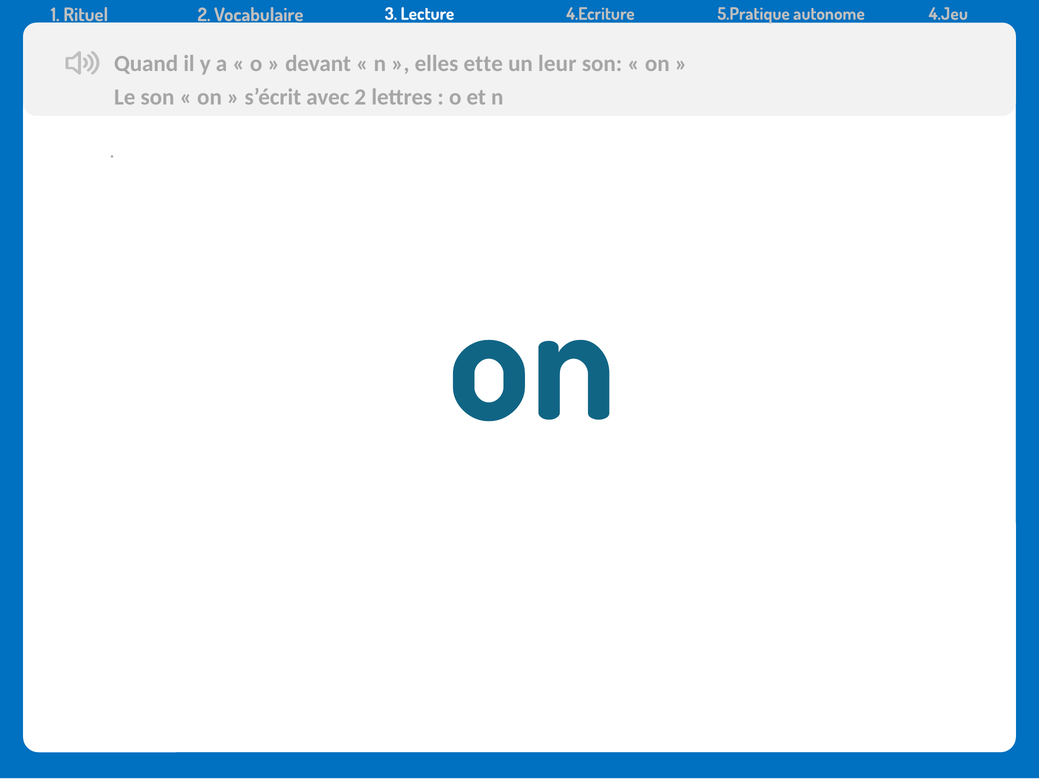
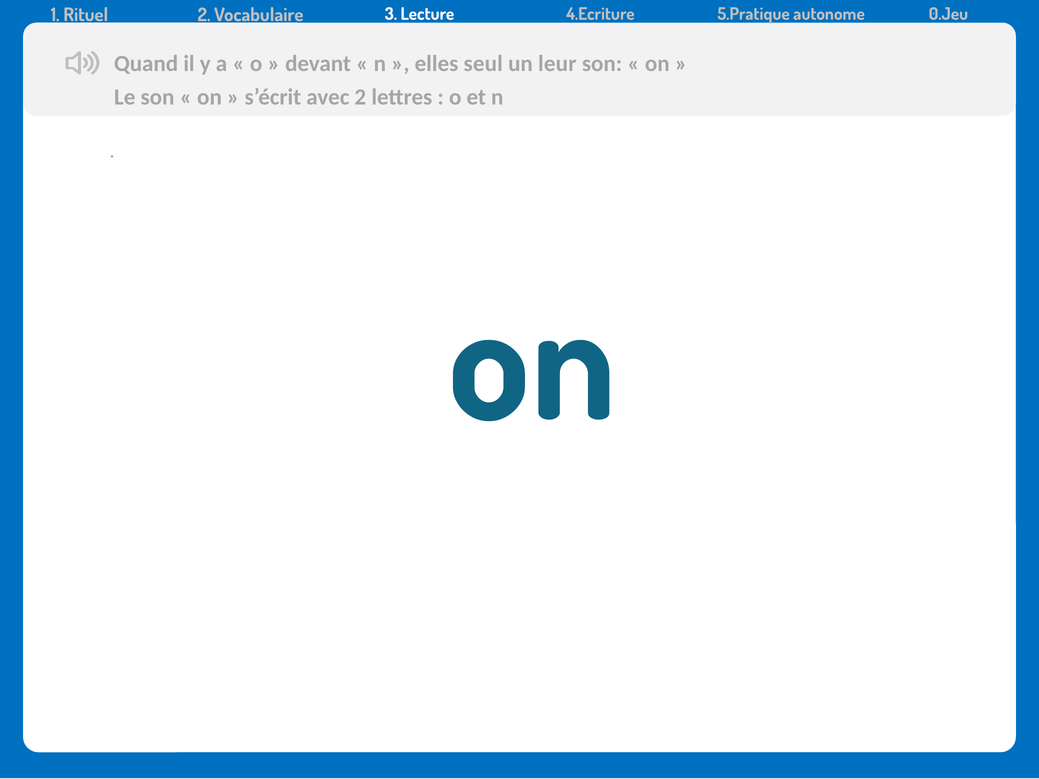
4.Jeu: 4.Jeu -> 0.Jeu
ette: ette -> seul
